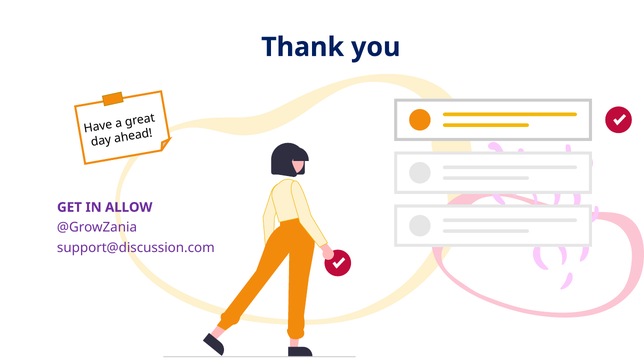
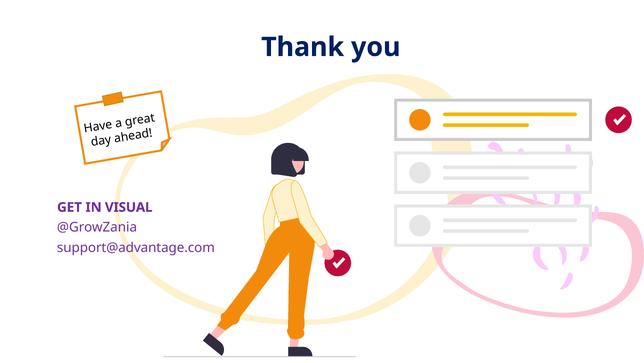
ALLOW: ALLOW -> VISUAL
support@discussion.com: support@discussion.com -> support@advantage.com
